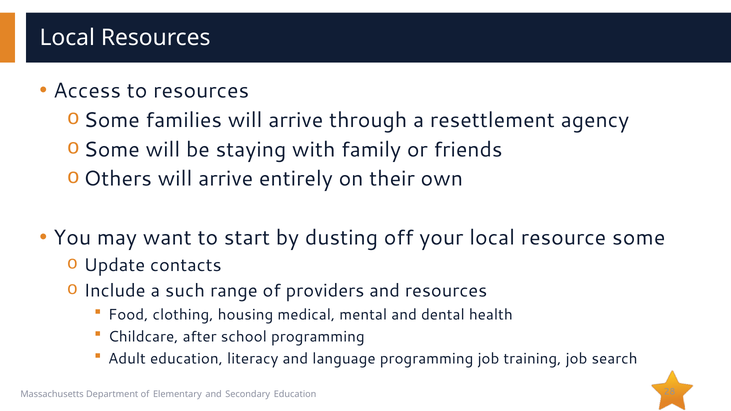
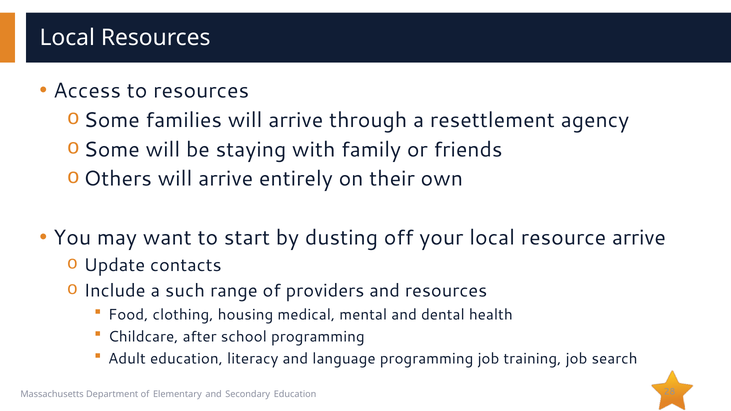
resource some: some -> arrive
